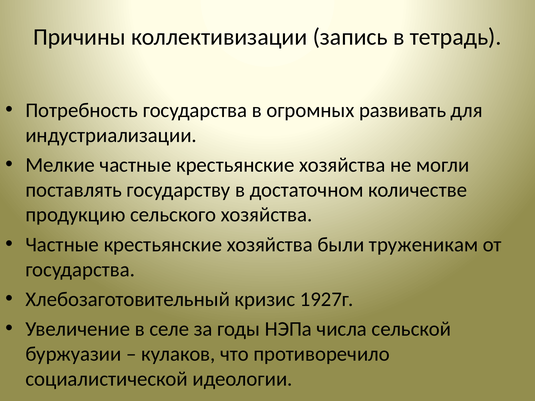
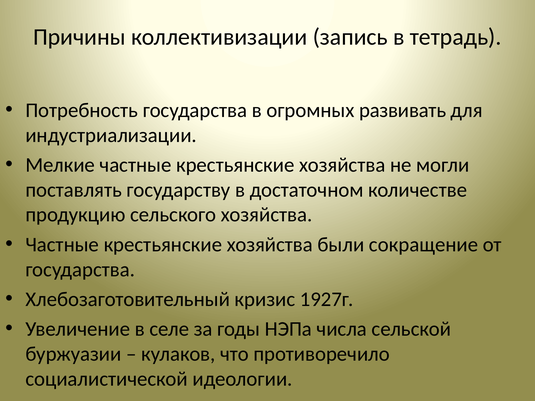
труженикам: труженикам -> сокращение
